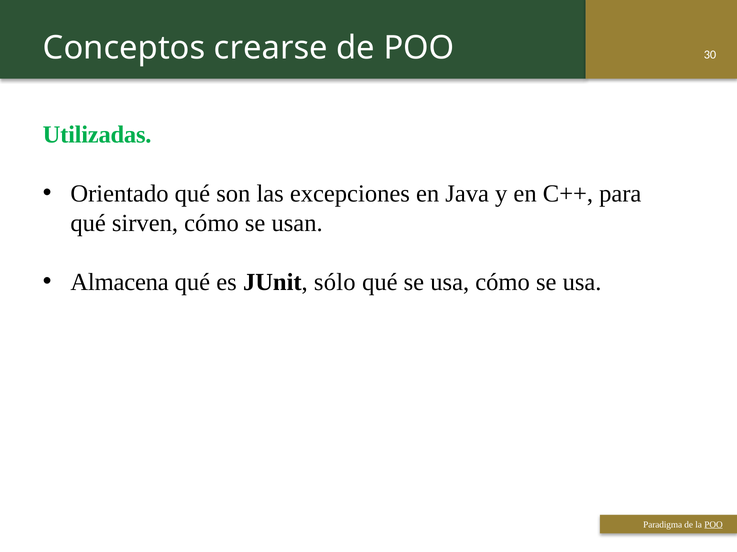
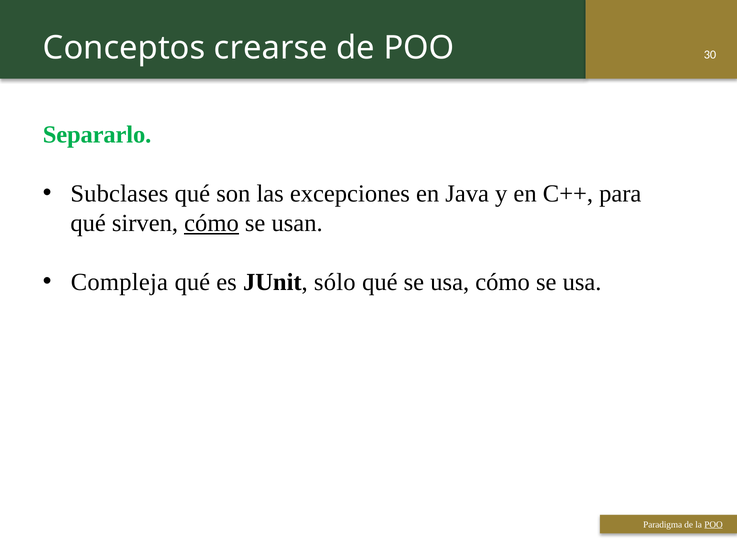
Utilizadas: Utilizadas -> Separarlo
Orientado: Orientado -> Subclases
cómo at (212, 223) underline: none -> present
Almacena: Almacena -> Compleja
